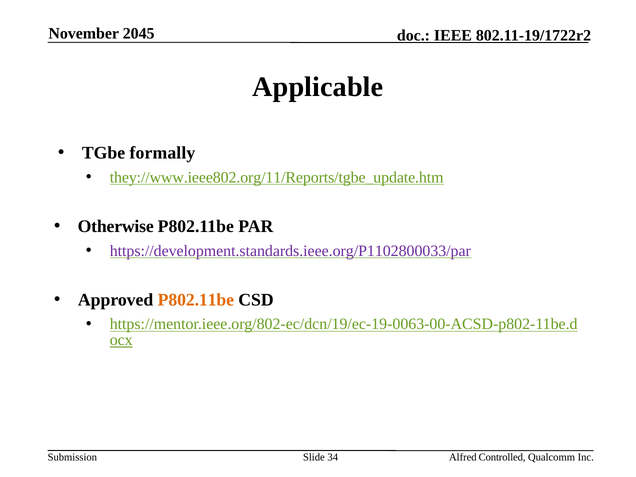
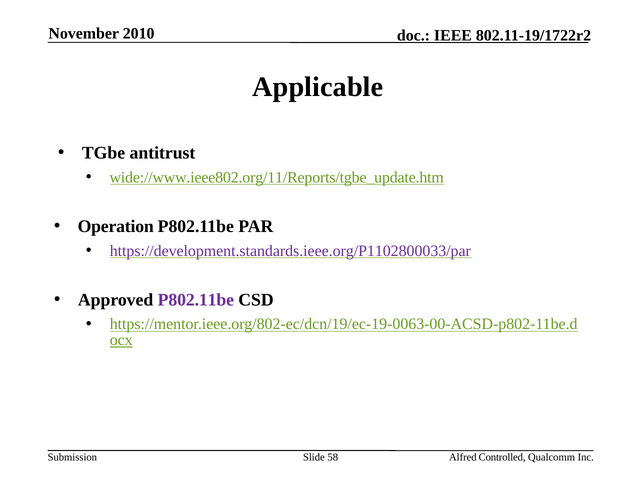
2045: 2045 -> 2010
formally: formally -> antitrust
they://www.ieee802.org/11/Reports/tgbe_update.htm: they://www.ieee802.org/11/Reports/tgbe_update.htm -> wide://www.ieee802.org/11/Reports/tgbe_update.htm
Otherwise: Otherwise -> Operation
P802.11be at (196, 300) colour: orange -> purple
34: 34 -> 58
